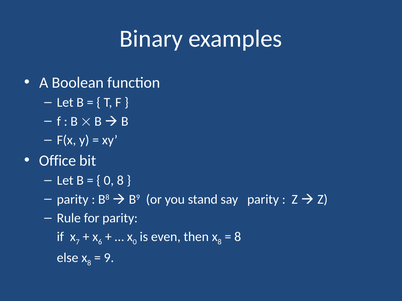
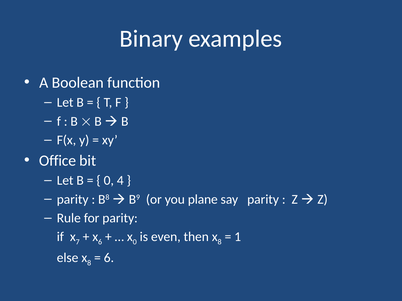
0 8: 8 -> 4
stand: stand -> plane
8 at (238, 237): 8 -> 1
9 at (109, 258): 9 -> 6
